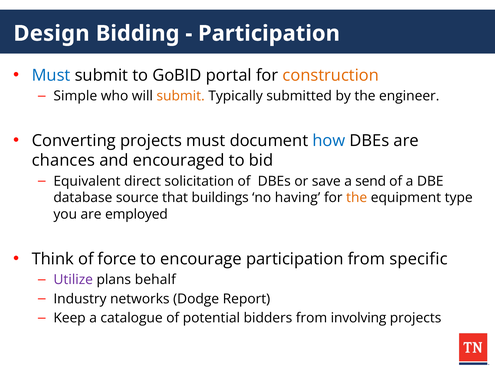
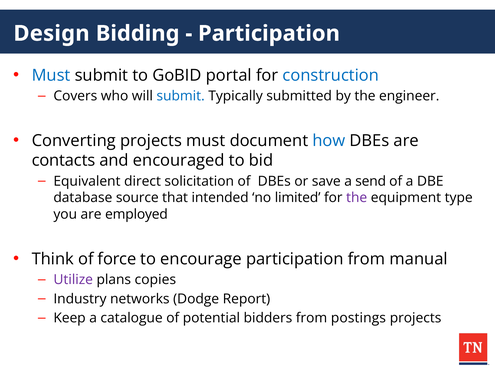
construction colour: orange -> blue
Simple: Simple -> Covers
submit at (181, 96) colour: orange -> blue
chances: chances -> contacts
buildings: buildings -> intended
having: having -> limited
the at (357, 198) colour: orange -> purple
specific: specific -> manual
behalf: behalf -> copies
involving: involving -> postings
